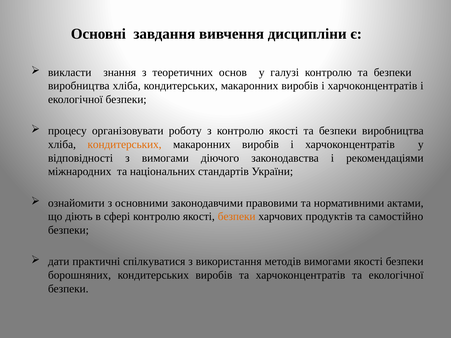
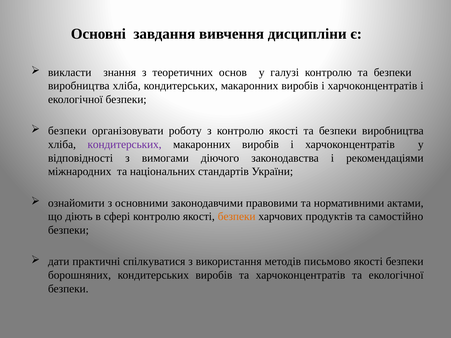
процесу at (67, 131): процесу -> безпеки
кондитерських at (125, 145) colour: orange -> purple
методів вимогами: вимогами -> письмово
